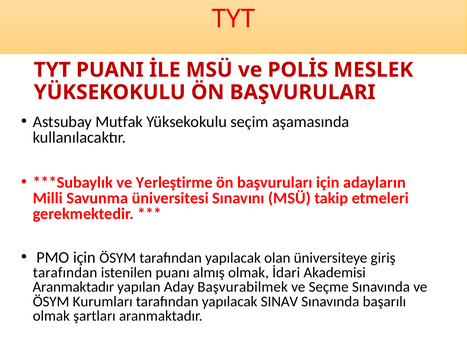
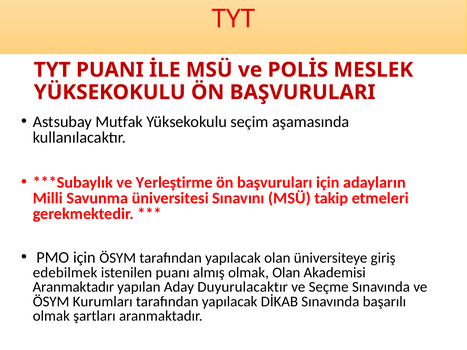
tarafından at (65, 273): tarafından -> edebilmek
olmak İdari: İdari -> Olan
Başvurabilmek: Başvurabilmek -> Duyurulacaktır
SINAV: SINAV -> DİKAB
